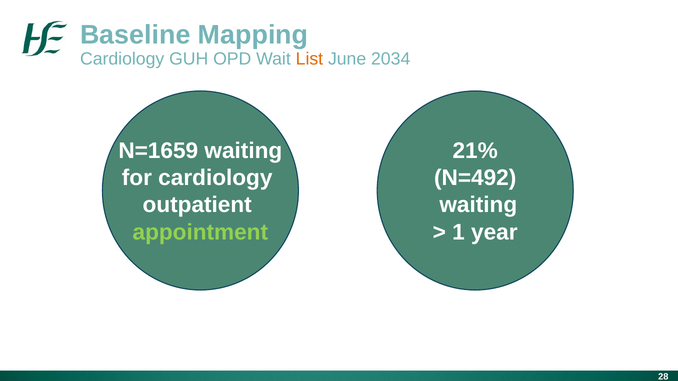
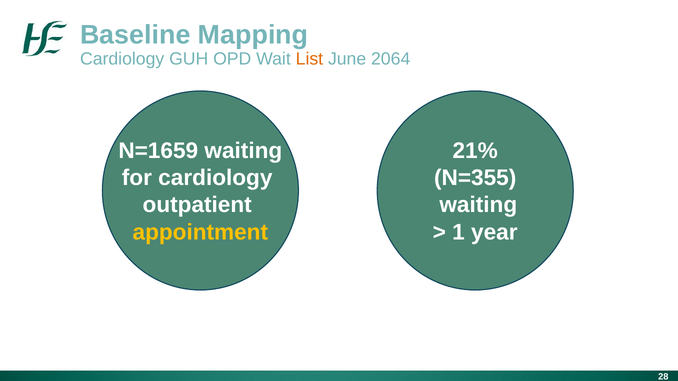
2034: 2034 -> 2064
N=492: N=492 -> N=355
appointment colour: light green -> yellow
